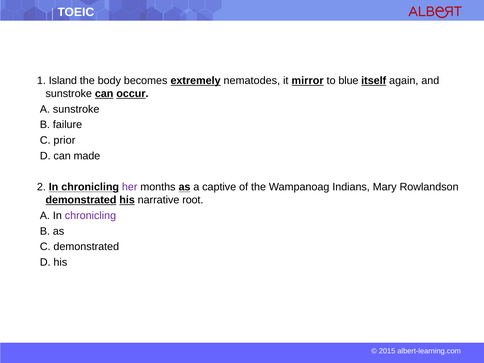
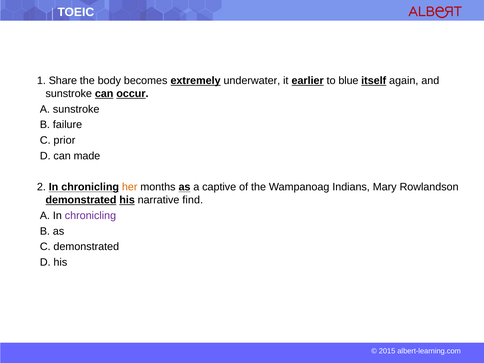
Island: Island -> Share
nematodes: nematodes -> underwater
mirror: mirror -> earlier
her colour: purple -> orange
root: root -> find
